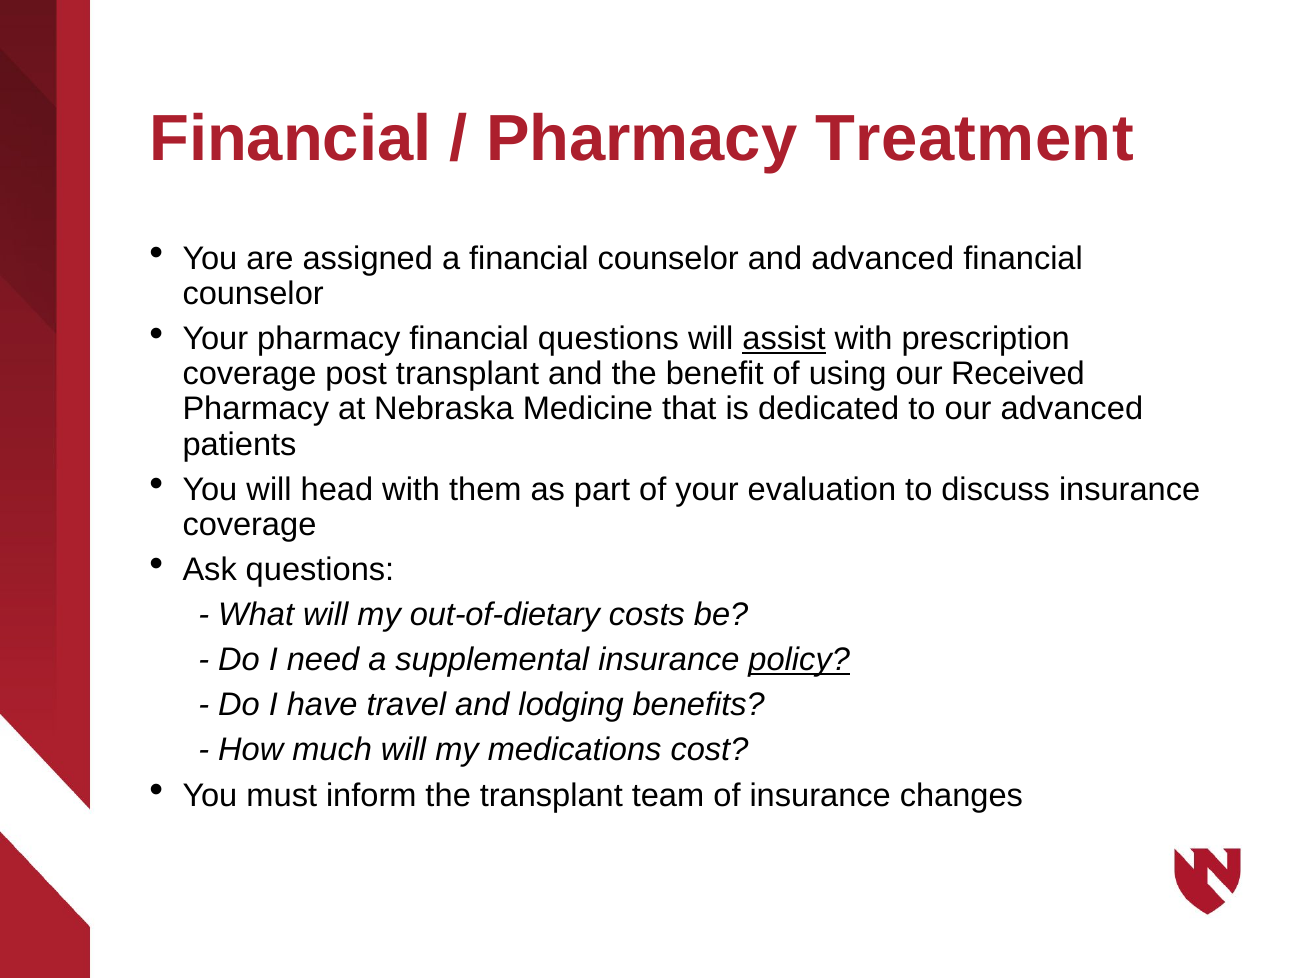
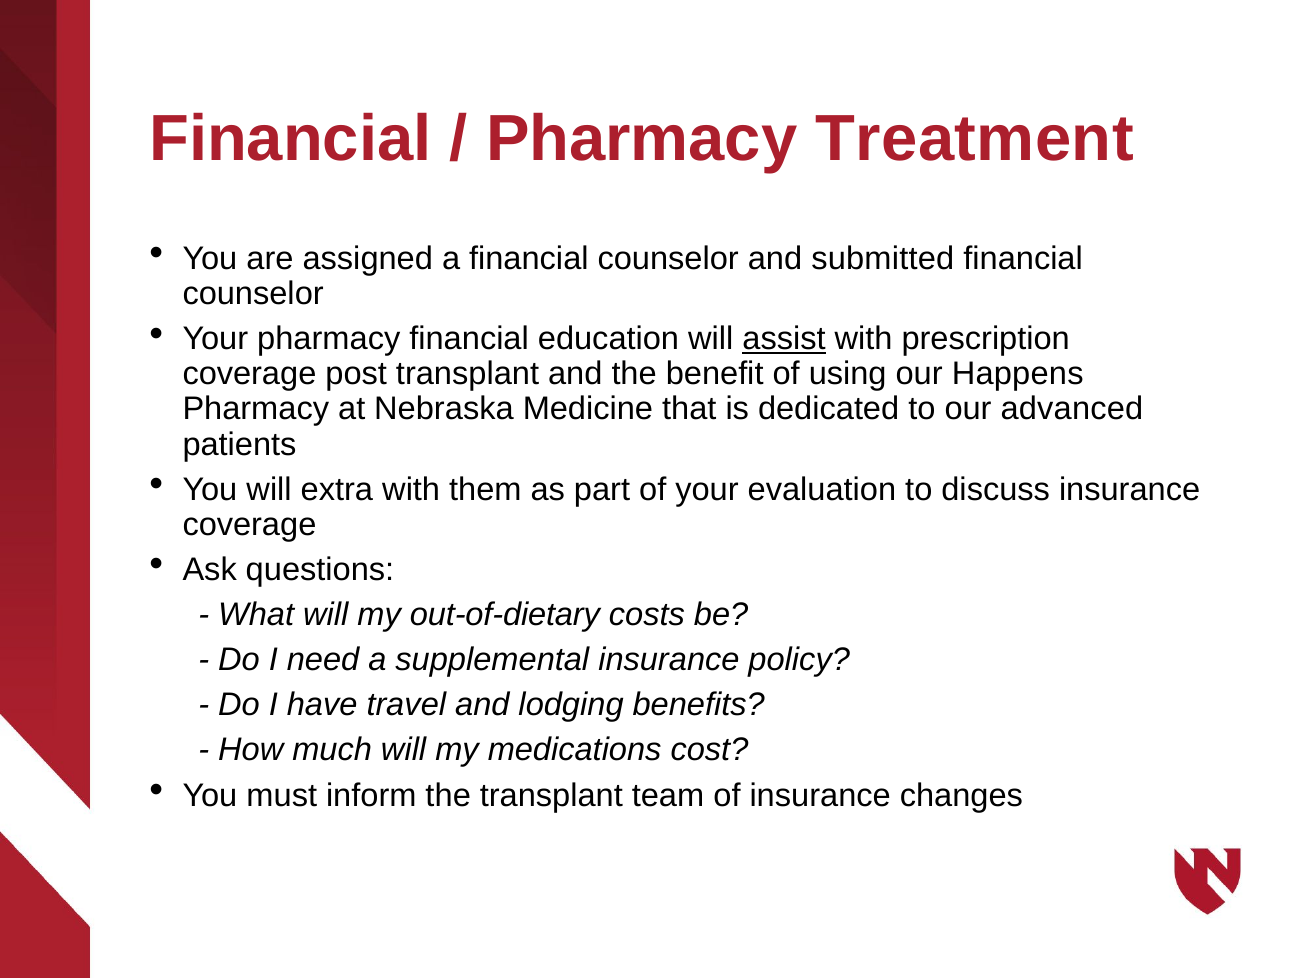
and advanced: advanced -> submitted
financial questions: questions -> education
Received: Received -> Happens
head: head -> extra
policy underline: present -> none
